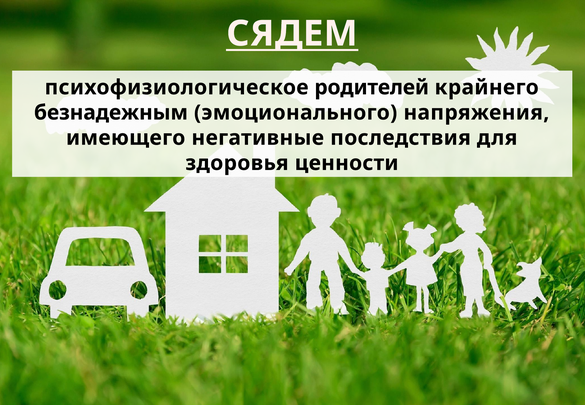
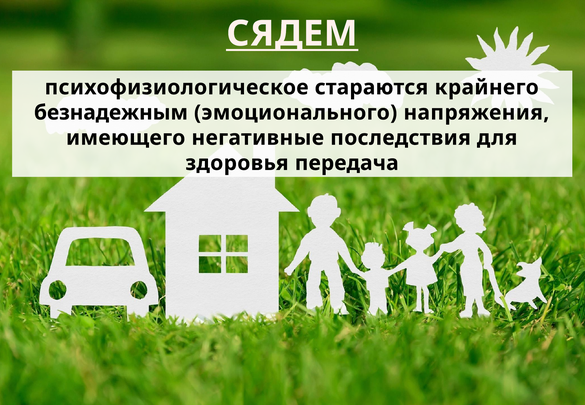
родителей: родителей -> стараются
ценности: ценности -> передача
